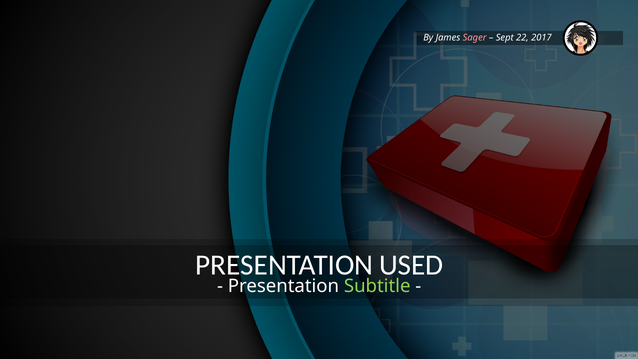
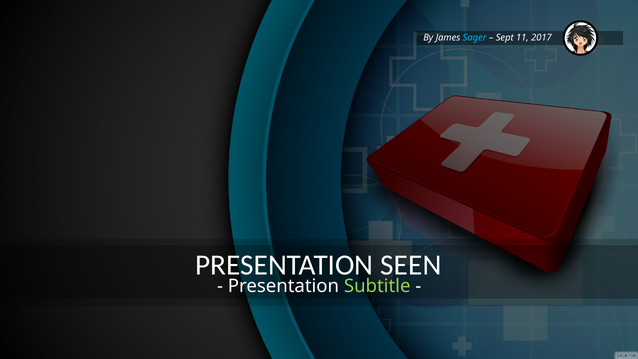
Sager colour: pink -> light blue
22: 22 -> 11
USED: USED -> SEEN
